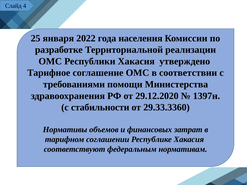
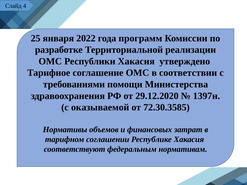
населения: населения -> программ
стабильности: стабильности -> оказываемой
29.33.3360: 29.33.3360 -> 72.30.3585
